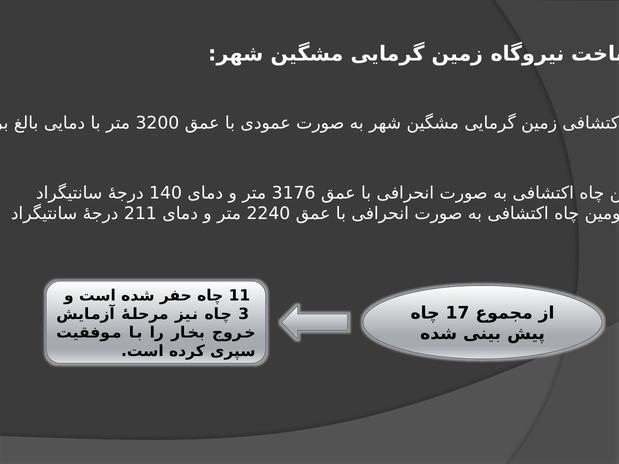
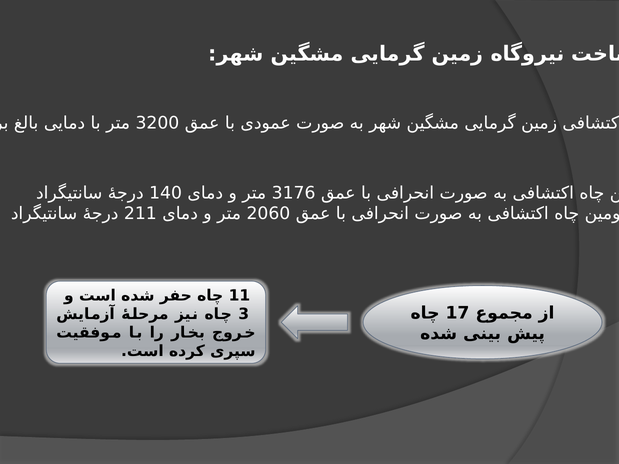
2240: 2240 -> 2060
